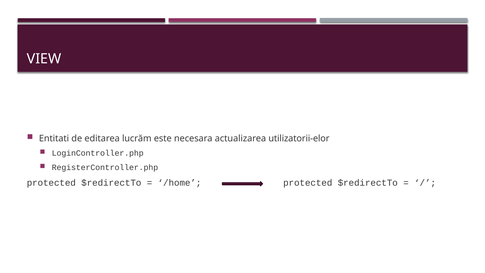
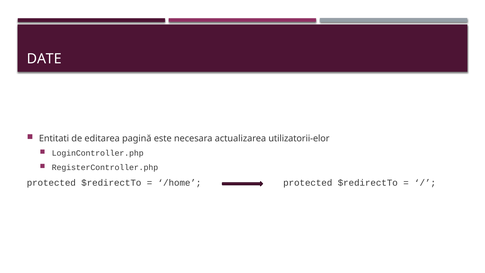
VIEW: VIEW -> DATE
lucrăm: lucrăm -> pagină
